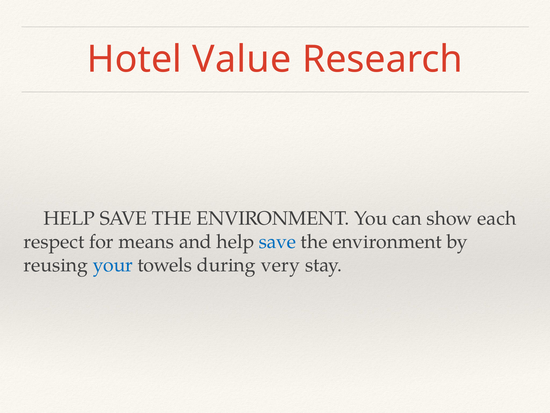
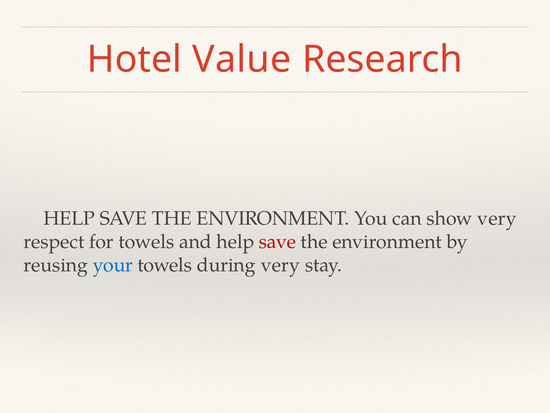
show each: each -> very
for means: means -> towels
save at (278, 241) colour: blue -> red
